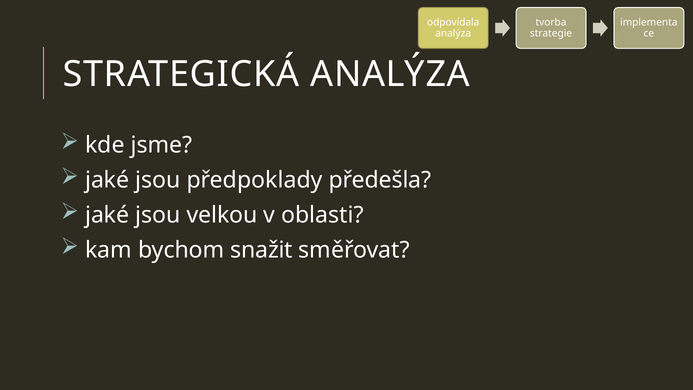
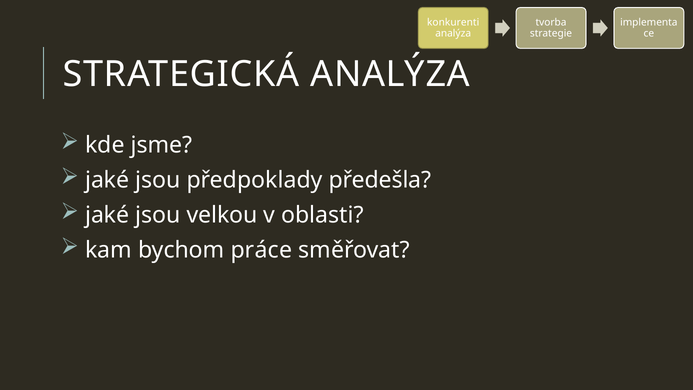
odpovídala: odpovídala -> konkurenti
snažit: snažit -> práce
